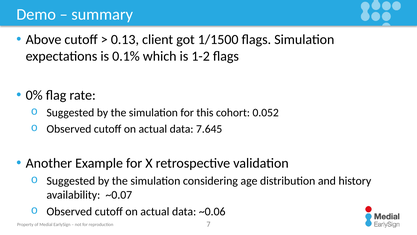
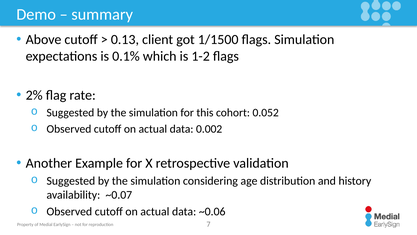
0%: 0% -> 2%
7.645: 7.645 -> 0.002
